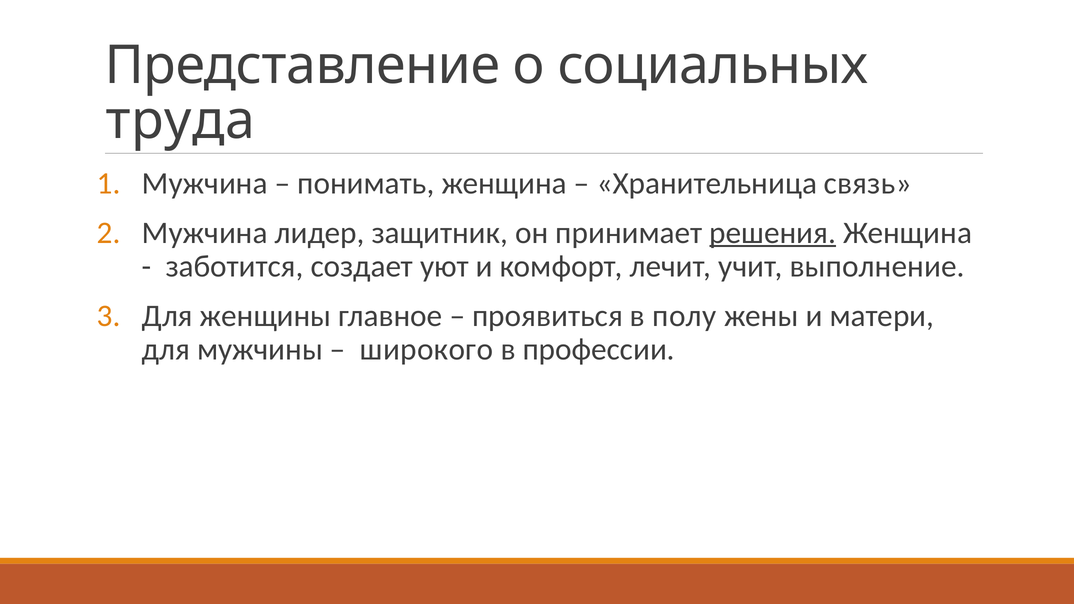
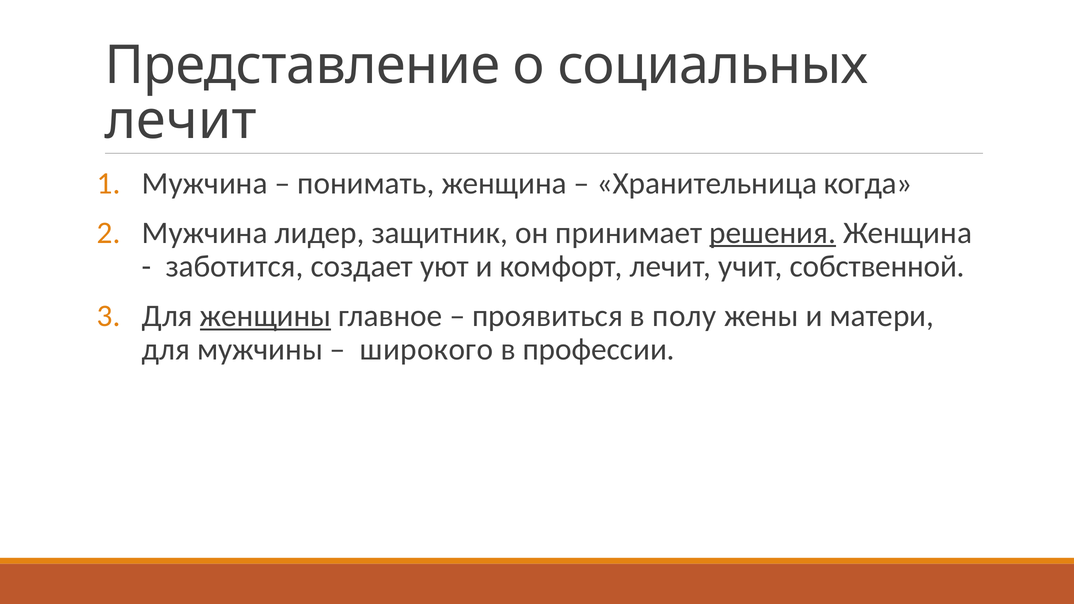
труда at (181, 120): труда -> лечит
связь: связь -> когда
выполнение: выполнение -> собственной
женщины underline: none -> present
